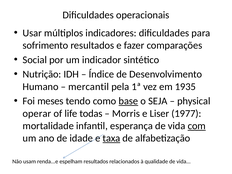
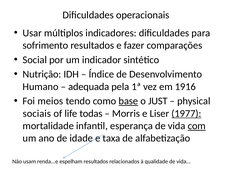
mercantil: mercantil -> adequada
1935: 1935 -> 1916
meses: meses -> meios
SEJA: SEJA -> JUST
operar: operar -> sociais
1977 underline: none -> present
taxa underline: present -> none
